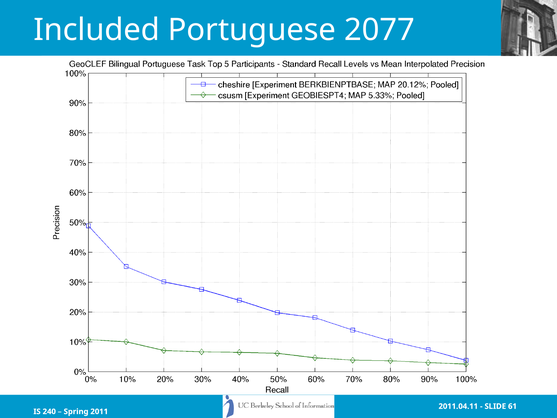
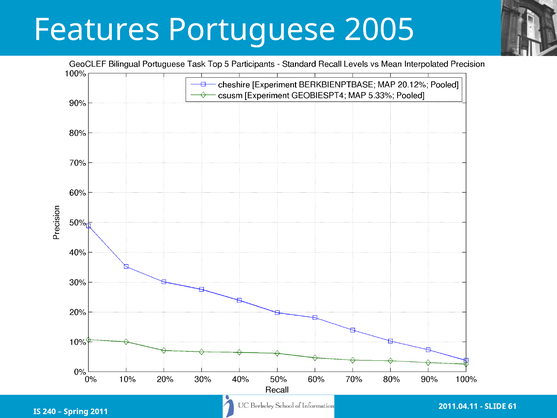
Included: Included -> Features
2077: 2077 -> 2005
